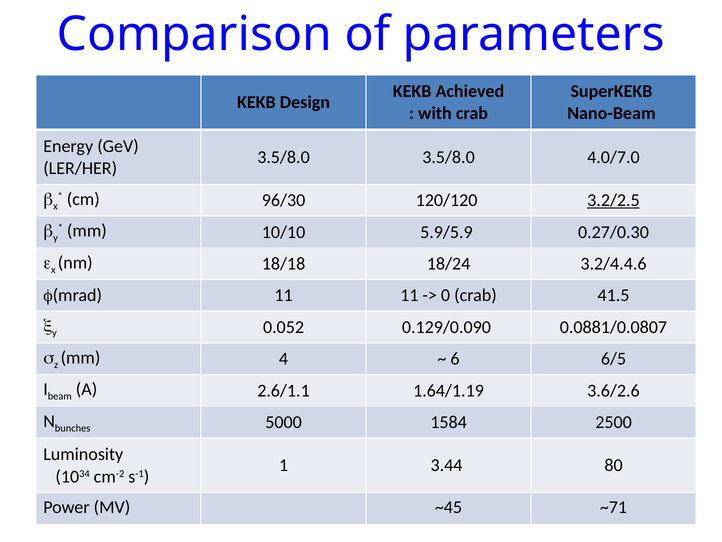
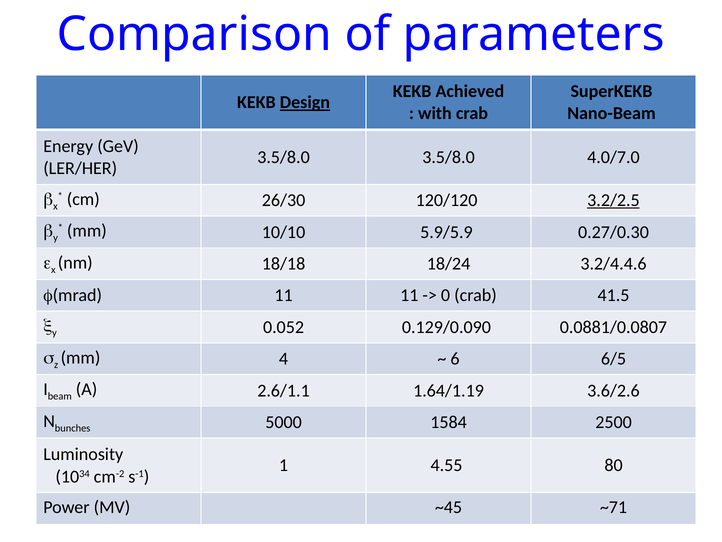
Design underline: none -> present
96/30: 96/30 -> 26/30
3.44: 3.44 -> 4.55
